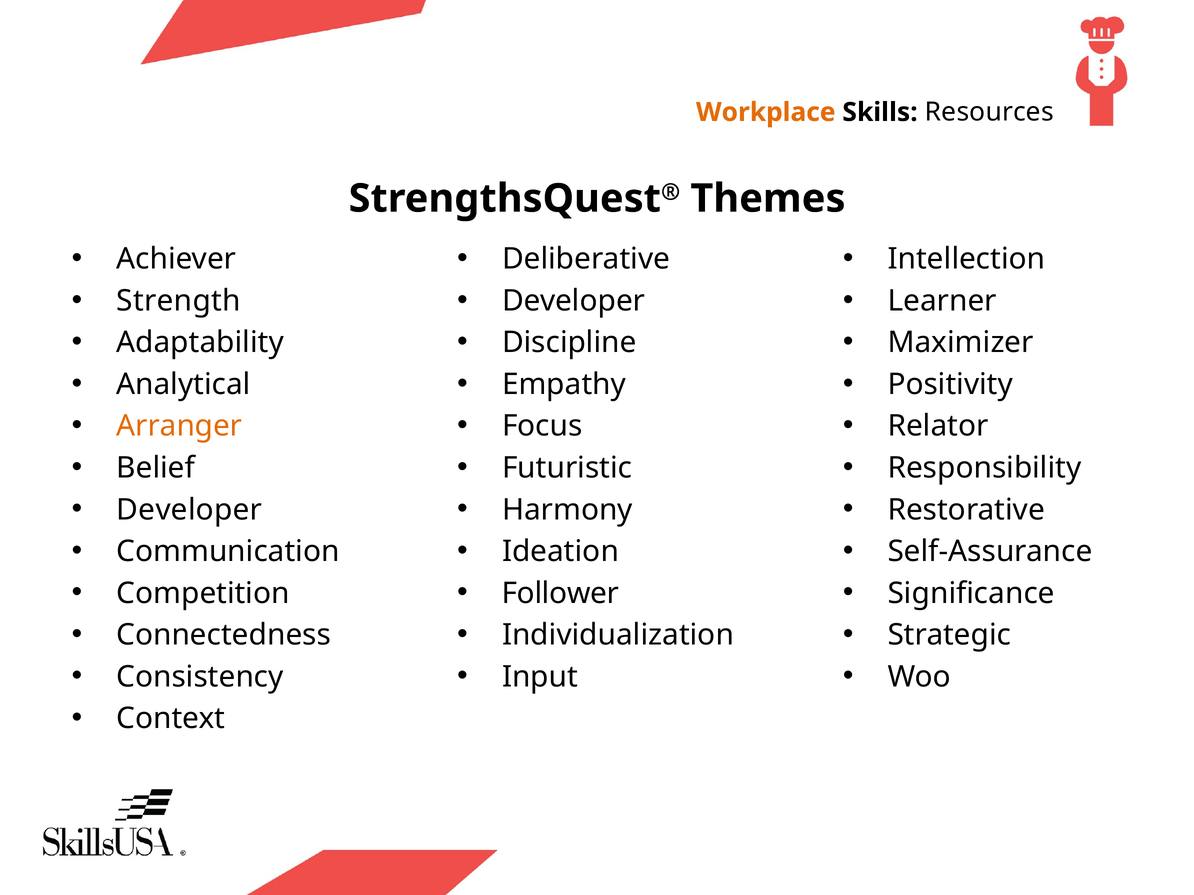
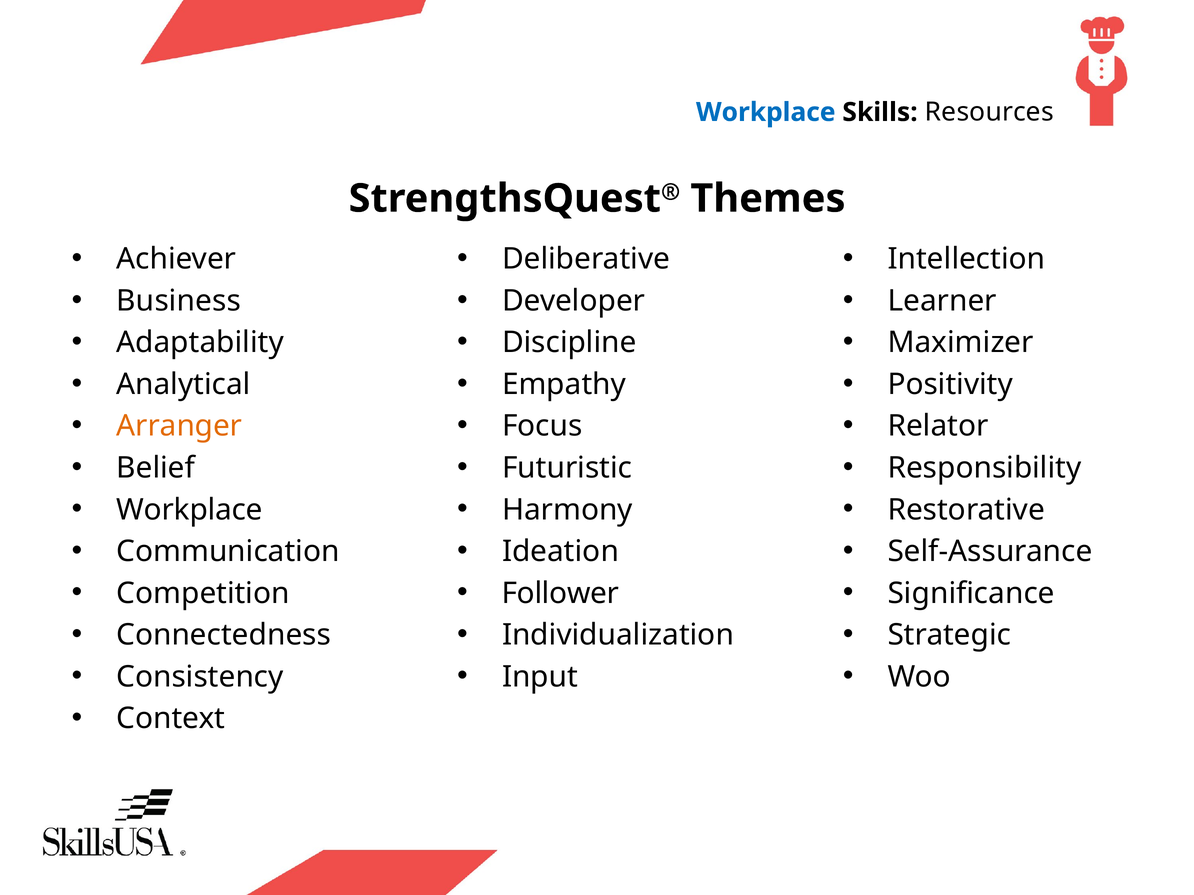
Workplace at (766, 112) colour: orange -> blue
Strength: Strength -> Business
Developer at (189, 510): Developer -> Workplace
